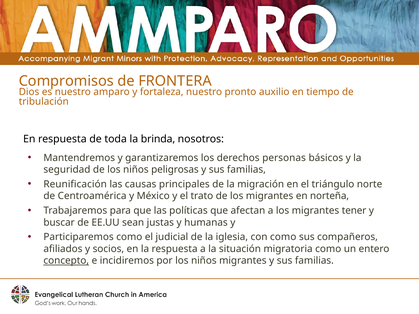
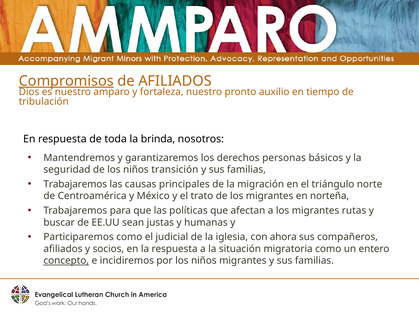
Compromisos underline: none -> present
de FRONTERA: FRONTERA -> AFILIADOS
peligrosas: peligrosas -> transición
Reunificación at (75, 184): Reunificación -> Trabajaremos
tener: tener -> rutas
con como: como -> ahora
